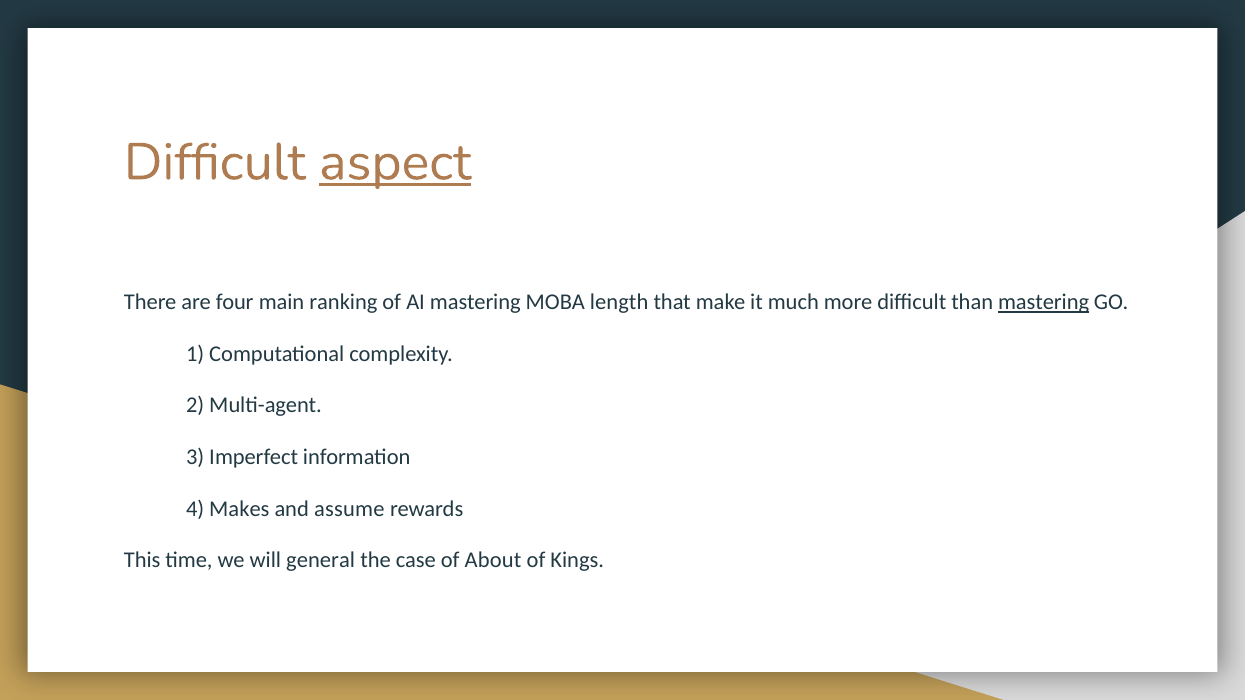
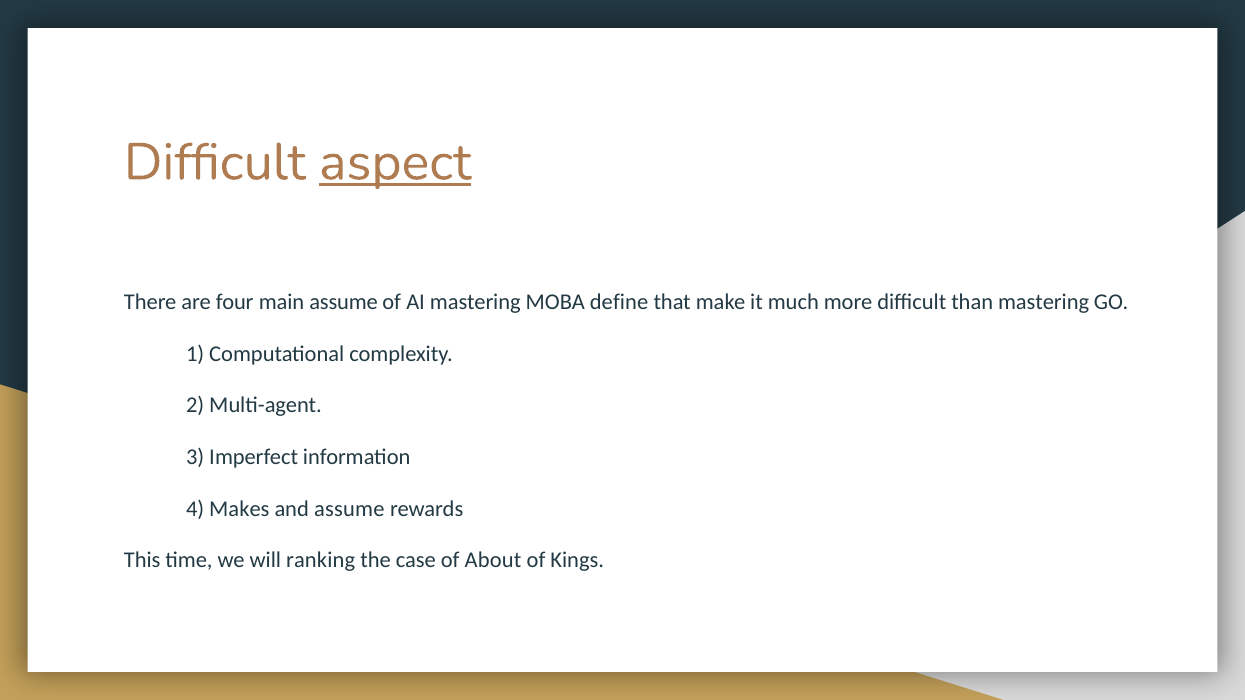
main ranking: ranking -> assume
length: length -> define
mastering at (1044, 303) underline: present -> none
general: general -> ranking
